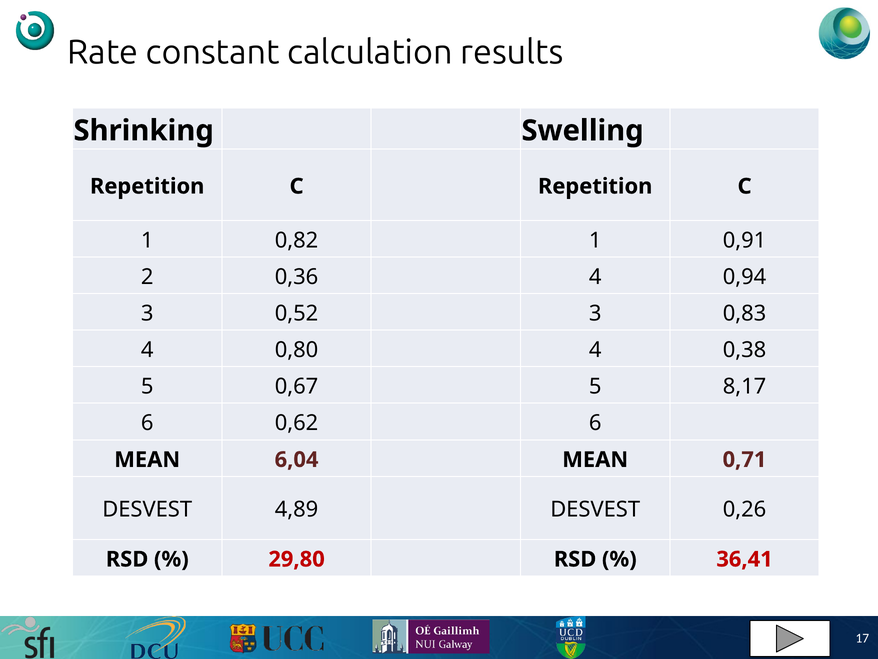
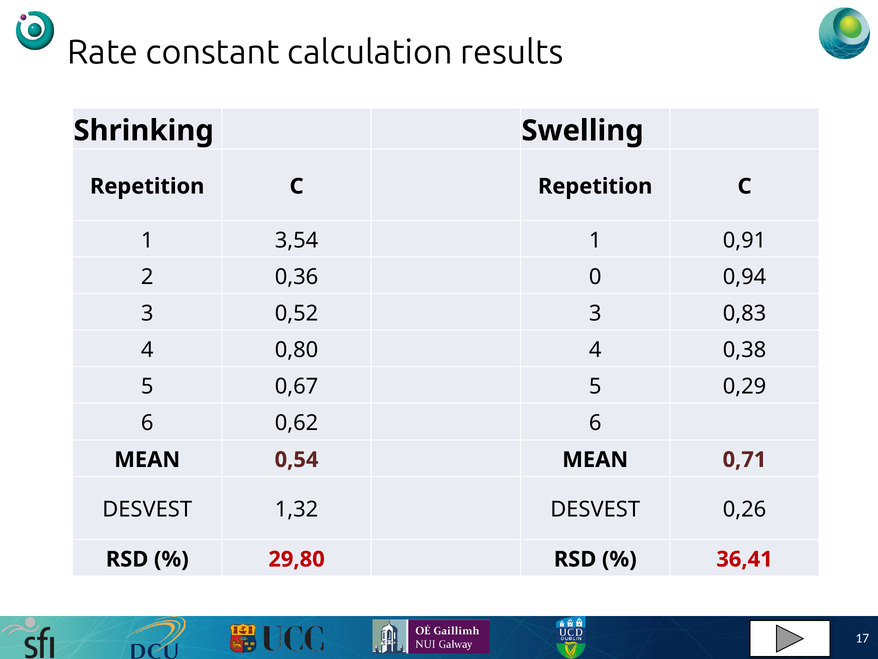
0,82: 0,82 -> 3,54
0,36 4: 4 -> 0
8,17: 8,17 -> 0,29
6,04: 6,04 -> 0,54
4,89: 4,89 -> 1,32
